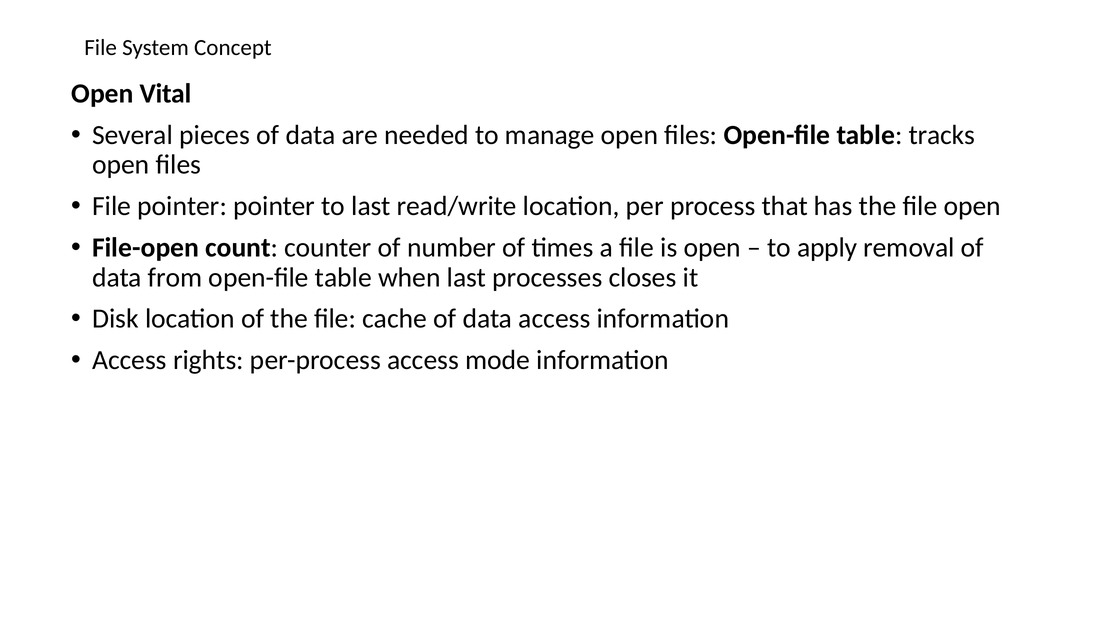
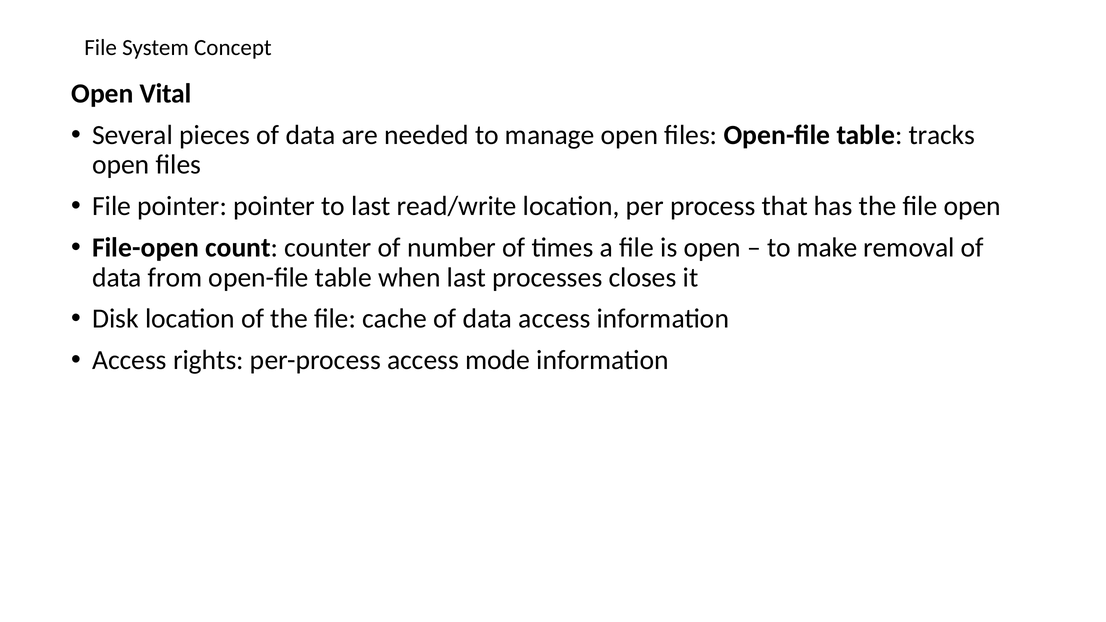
apply: apply -> make
